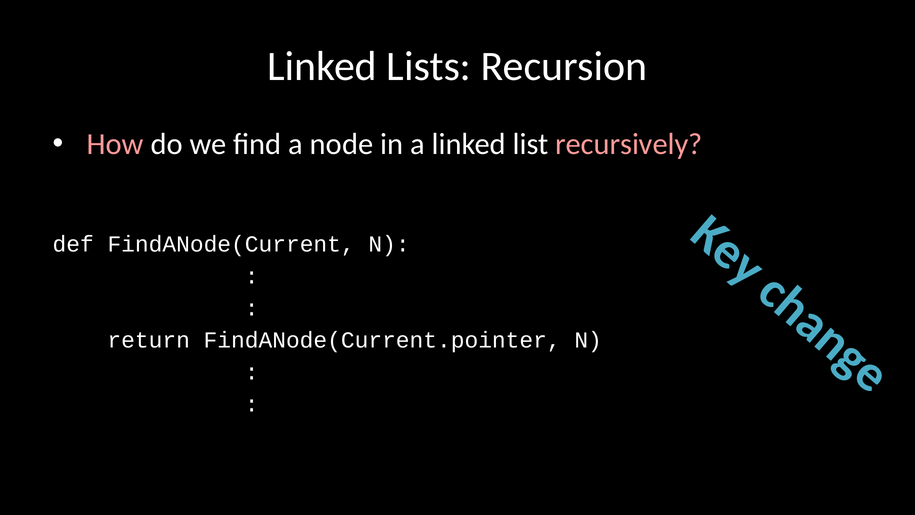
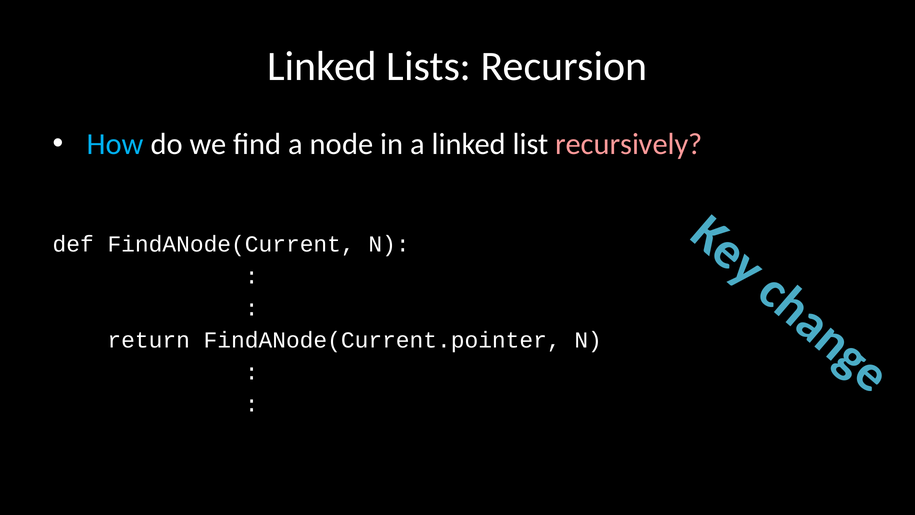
How colour: pink -> light blue
